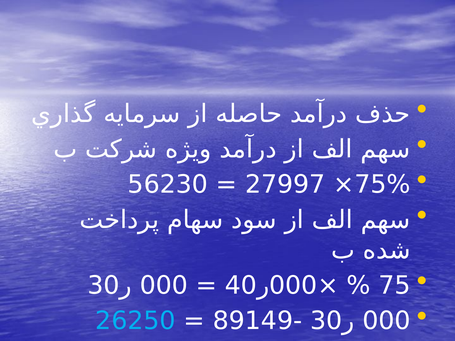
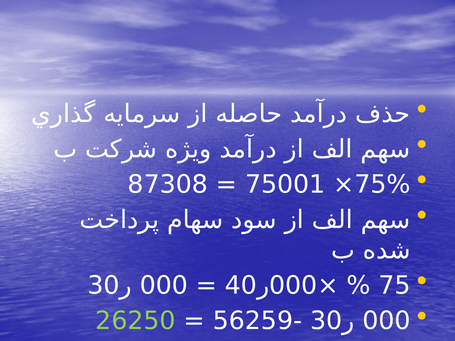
56230: 56230 -> 87308
27997: 27997 -> 75001
26250 colour: light blue -> light green
89149: 89149 -> 56259
